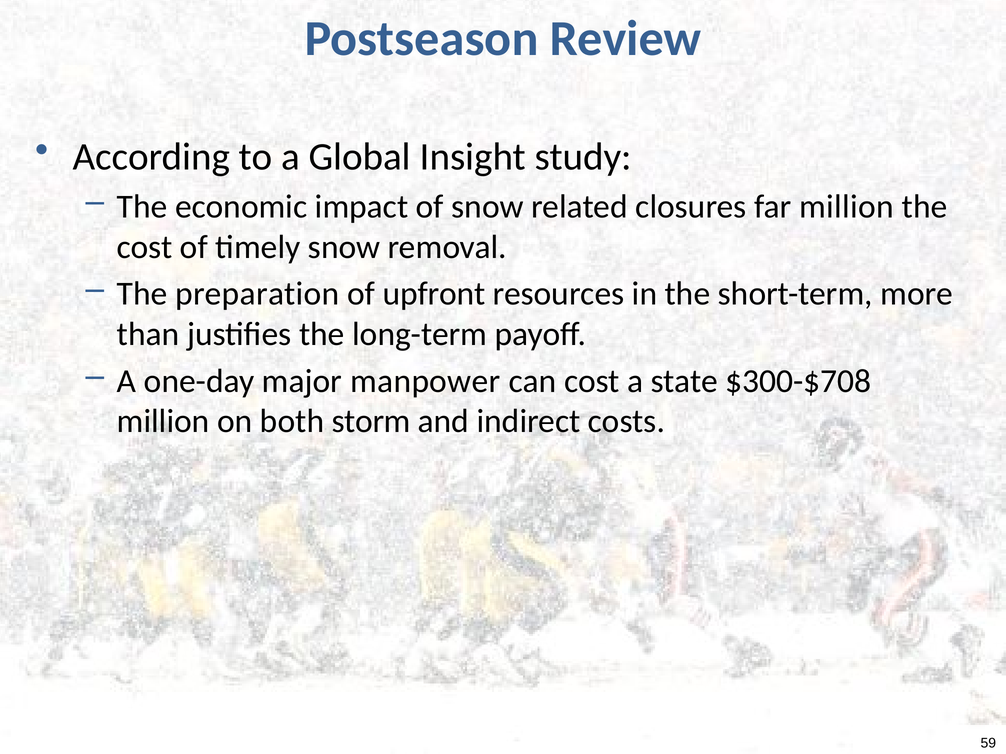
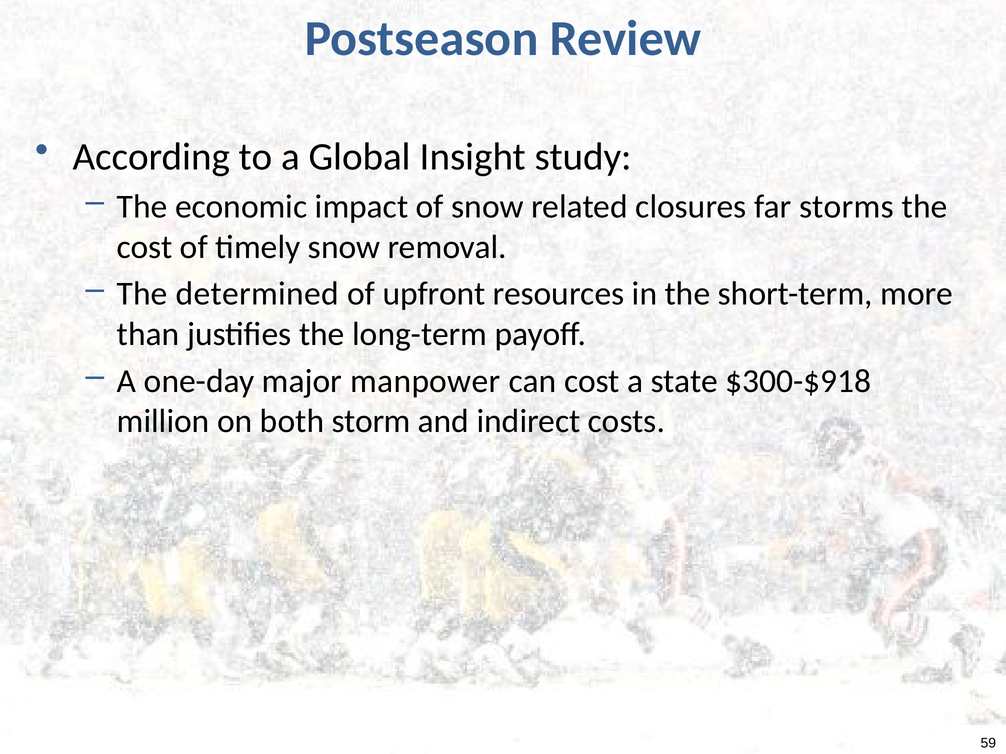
far million: million -> storms
preparation: preparation -> determined
$300-$708: $300-$708 -> $300-$918
